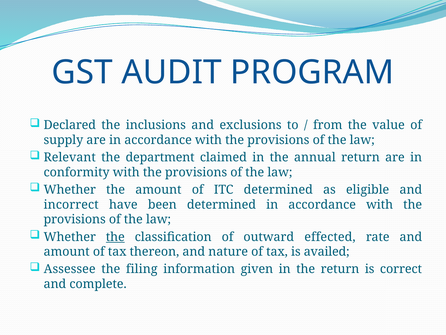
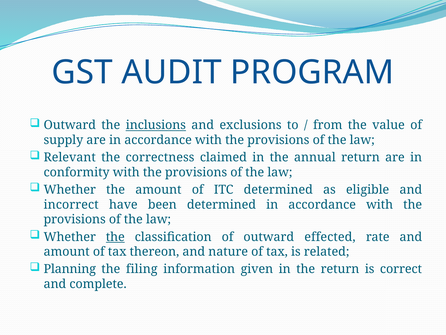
Declared at (70, 125): Declared -> Outward
inclusions underline: none -> present
department: department -> correctness
availed: availed -> related
Assessee: Assessee -> Planning
